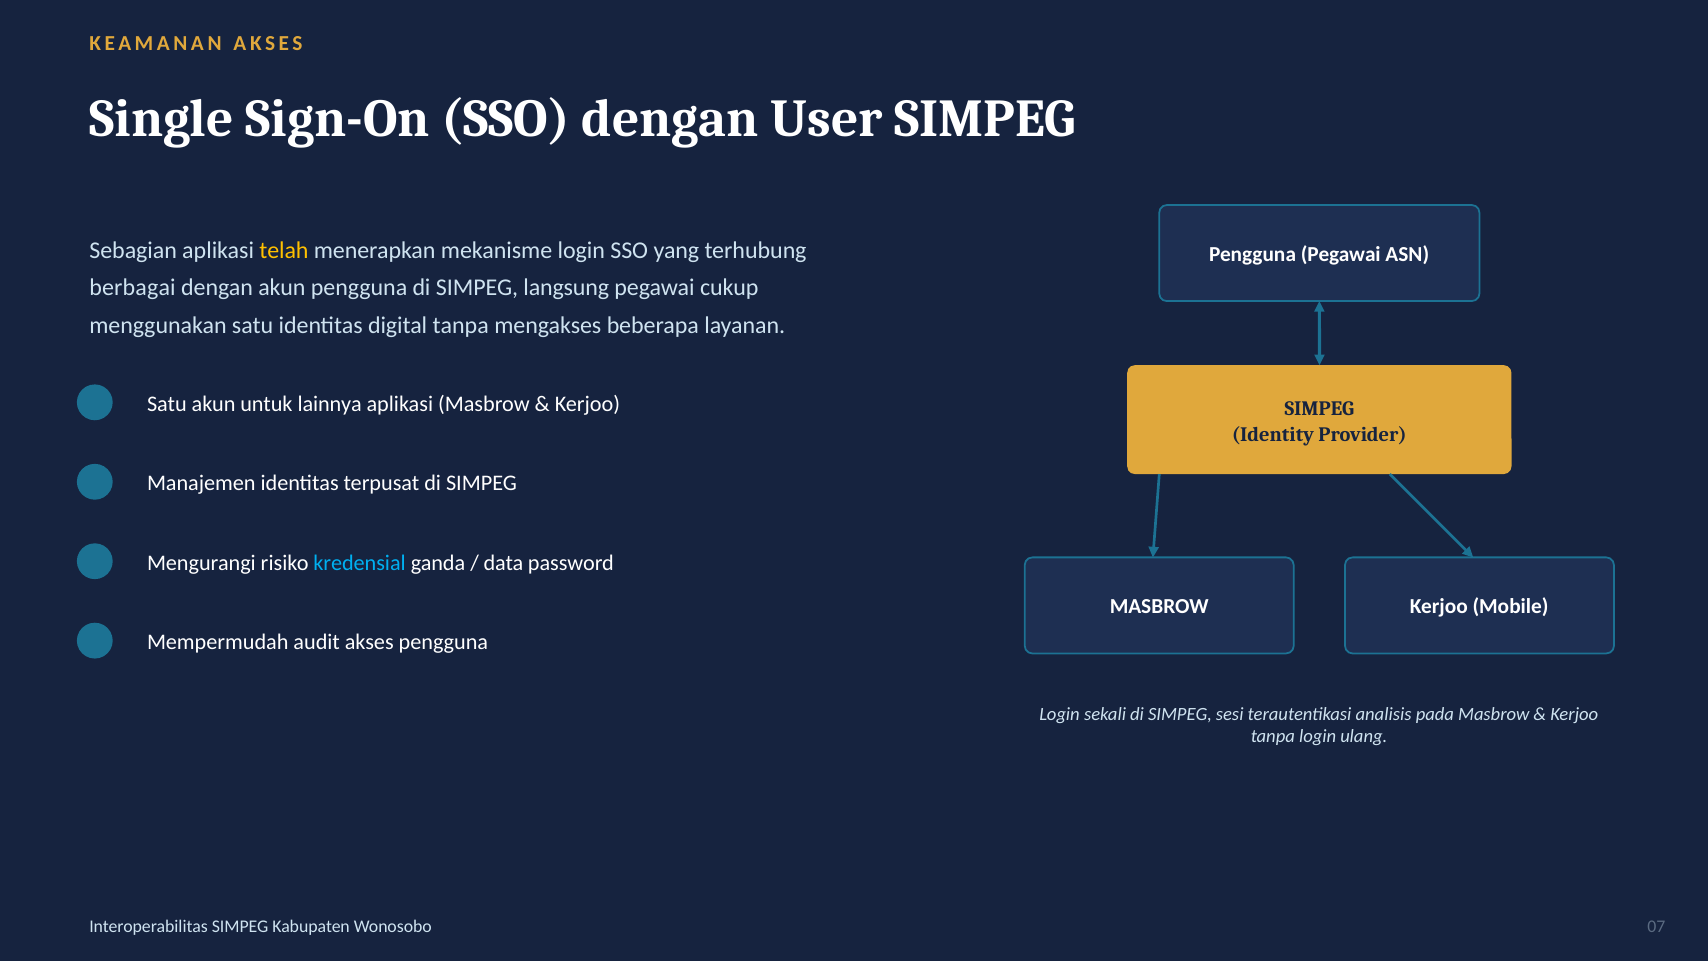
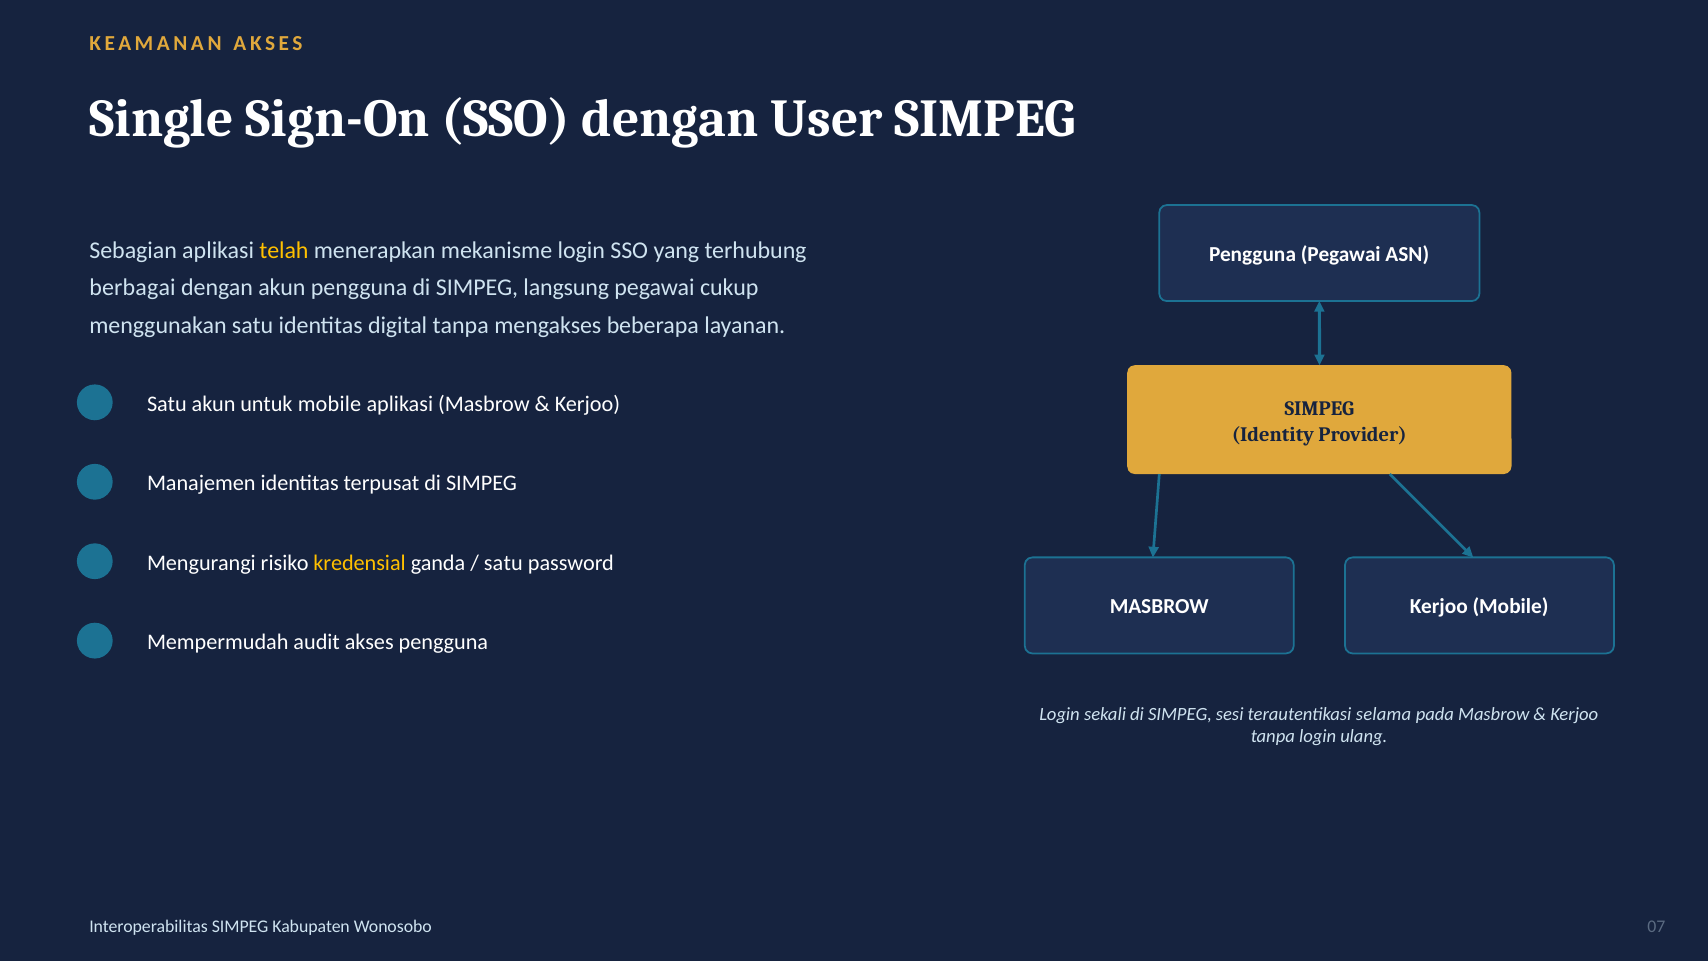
untuk lainnya: lainnya -> mobile
kredensial colour: light blue -> yellow
data at (504, 563): data -> satu
analisis: analisis -> selama
